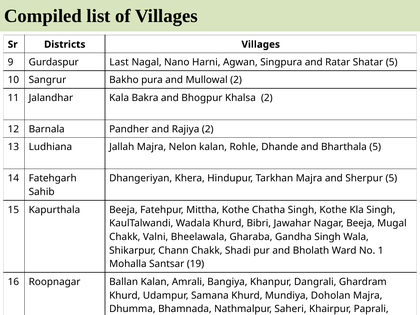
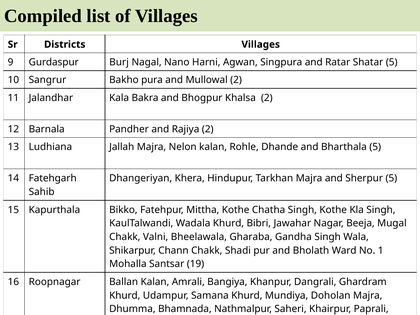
Last: Last -> Burj
Kapurthala Beeja: Beeja -> Bikko
